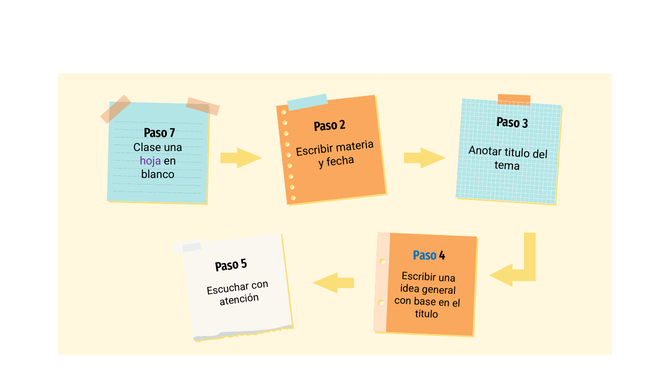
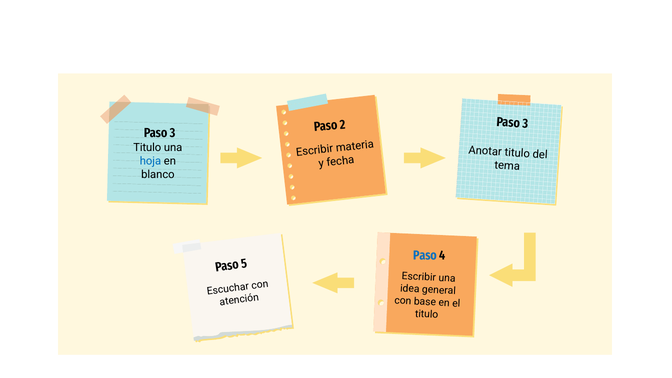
7 at (172, 133): 7 -> 3
Clase at (147, 148): Clase -> Titulo
hoja colour: purple -> blue
